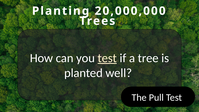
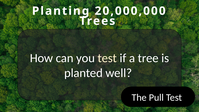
test at (107, 58) underline: present -> none
